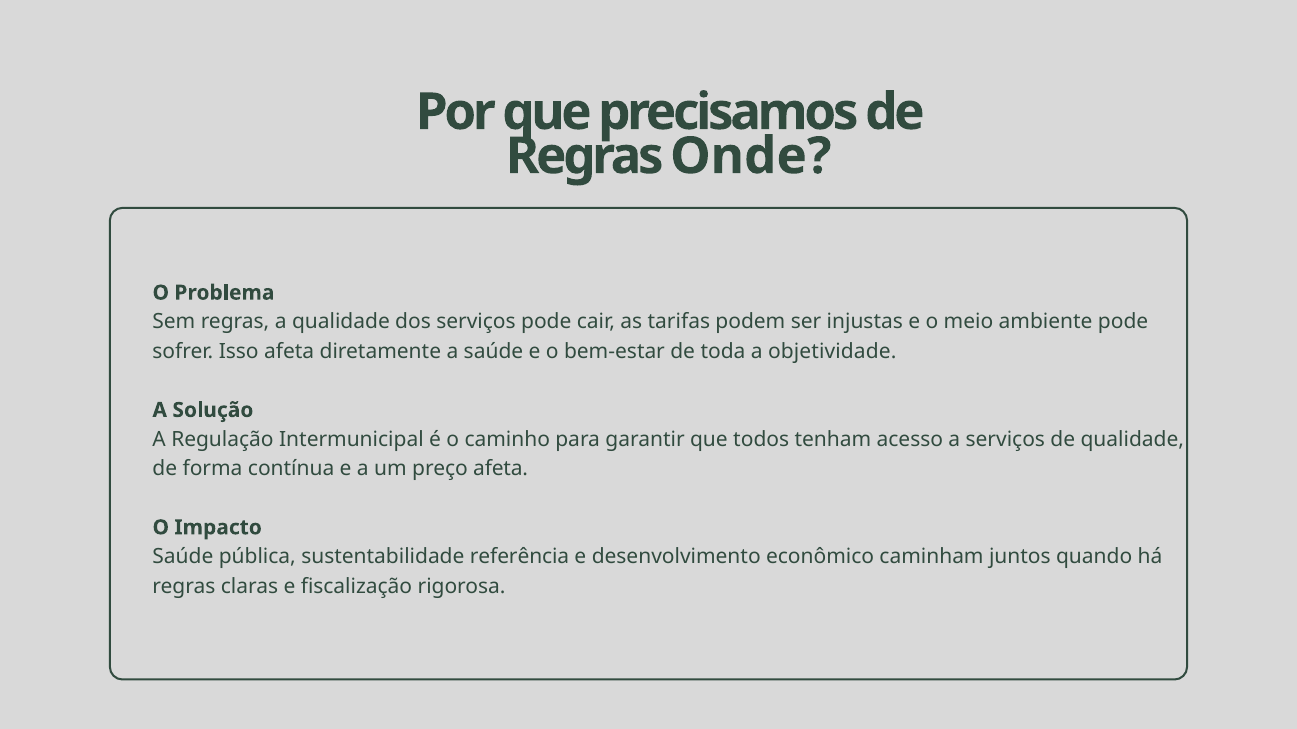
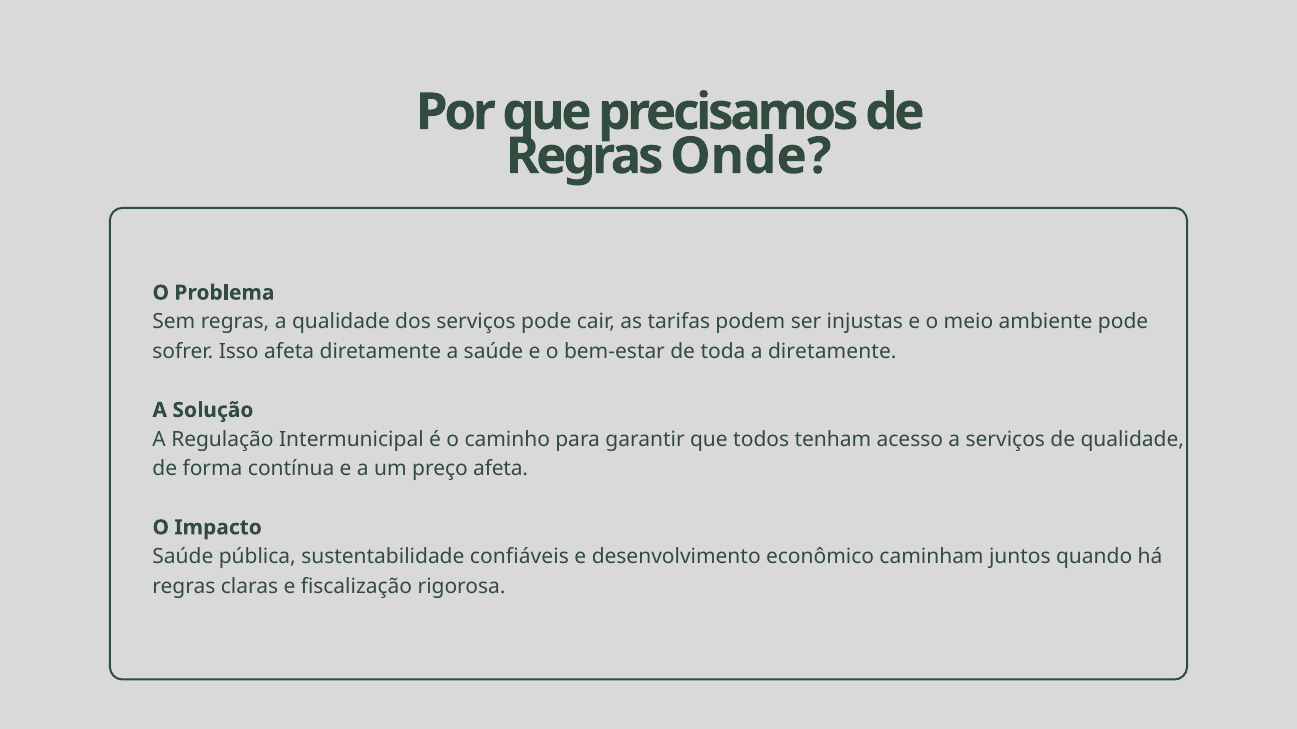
a objetividade: objetividade -> diretamente
referência: referência -> confiáveis
